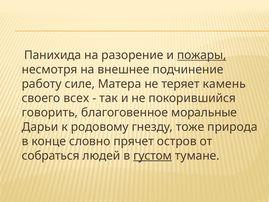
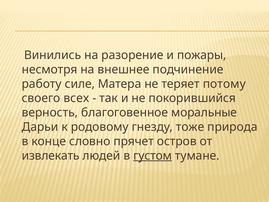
Панихида: Панихида -> Винились
пожары underline: present -> none
камень: камень -> потому
говорить: говорить -> верность
собраться: собраться -> извлекать
